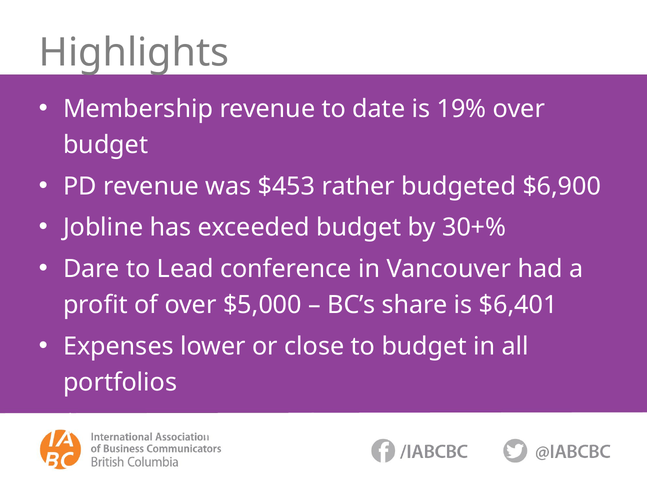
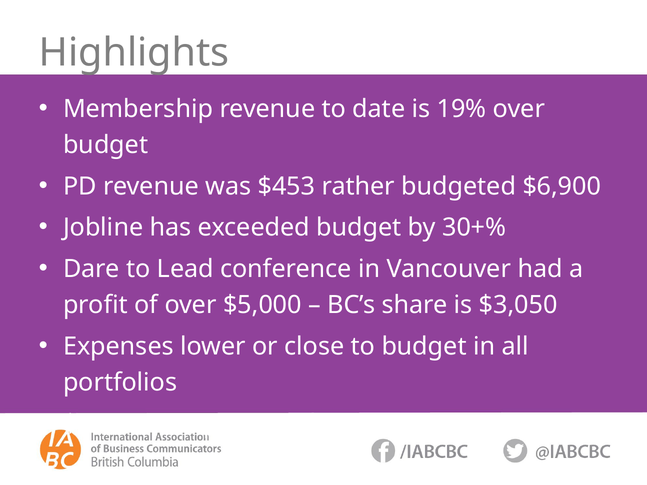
$6,401: $6,401 -> $3,050
